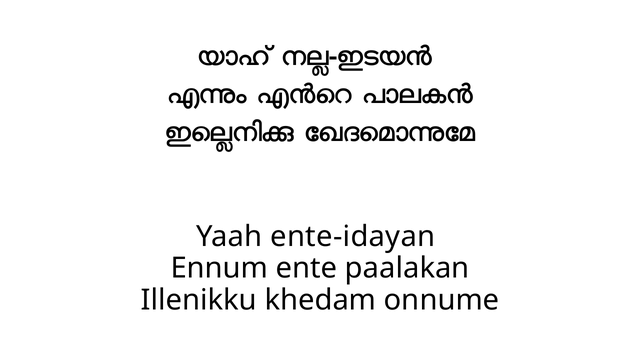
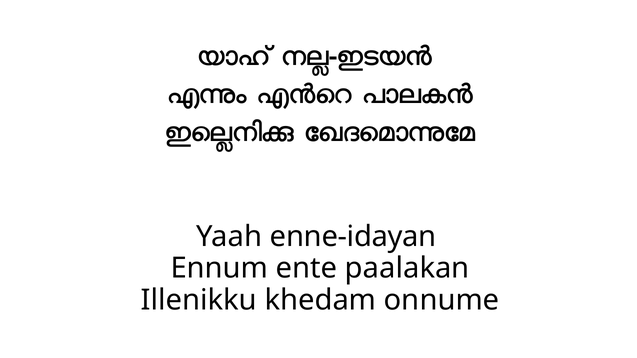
ente-idayan: ente-idayan -> enne-idayan
